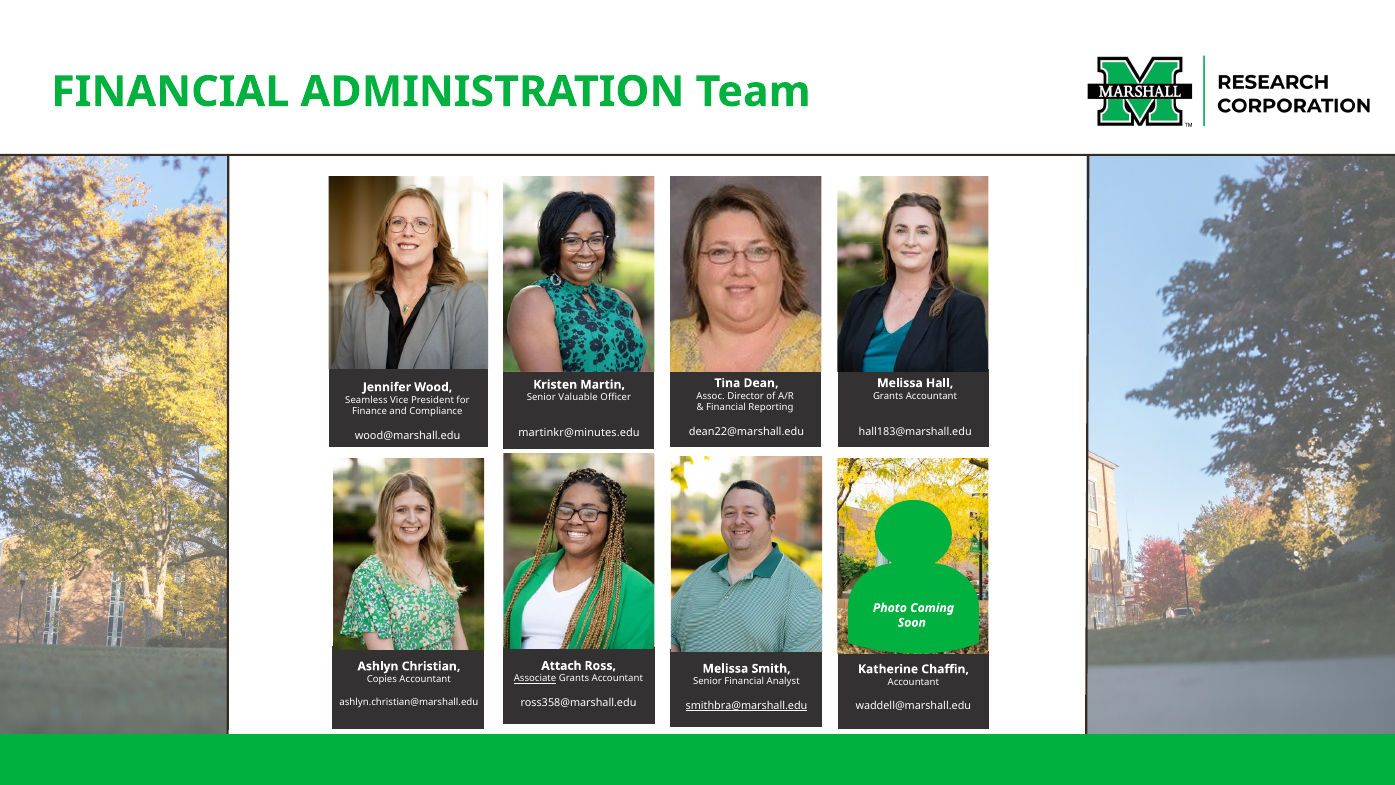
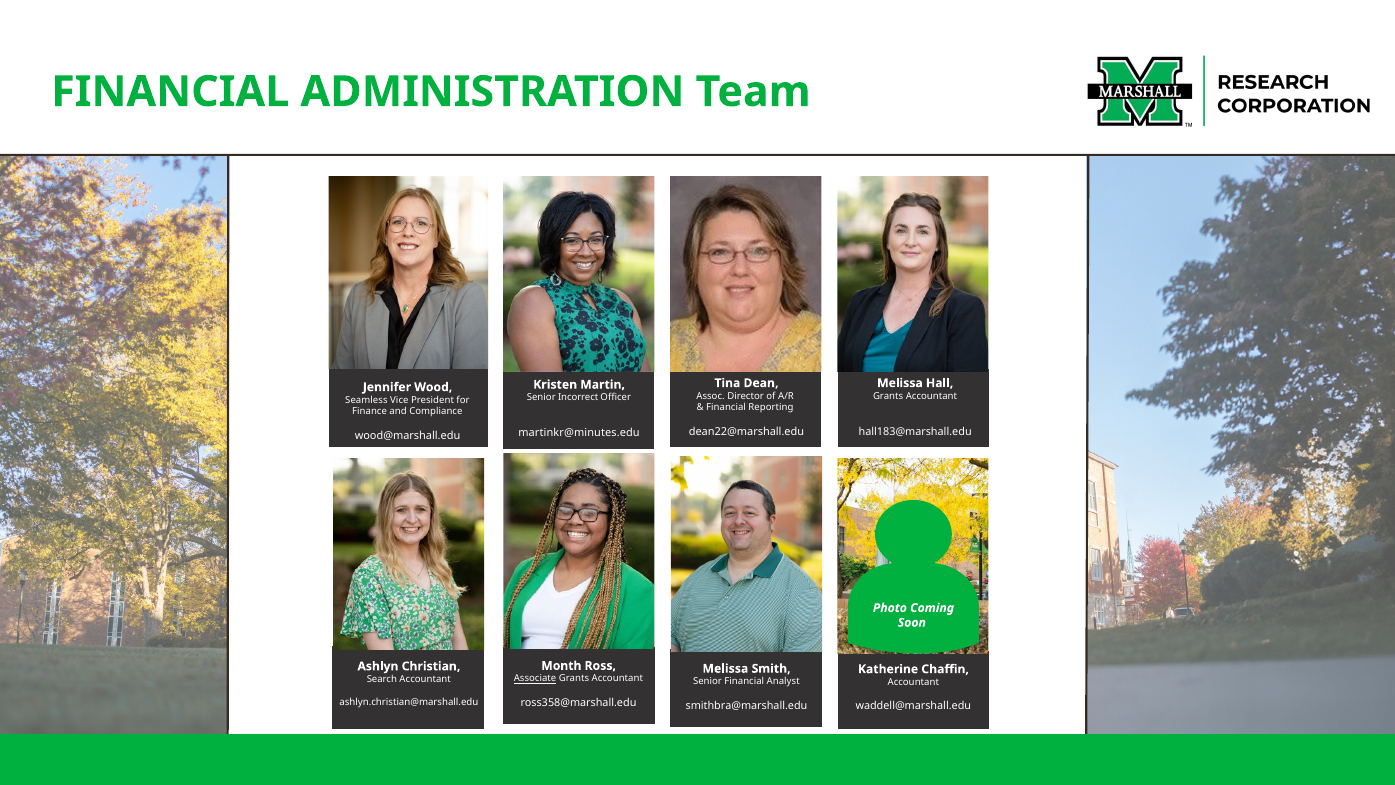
Valuable: Valuable -> Incorrect
Attach: Attach -> Month
Copies: Copies -> Search
smithbra@marshall.edu underline: present -> none
